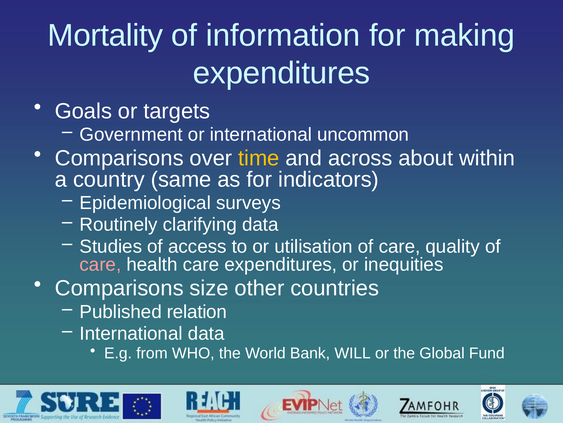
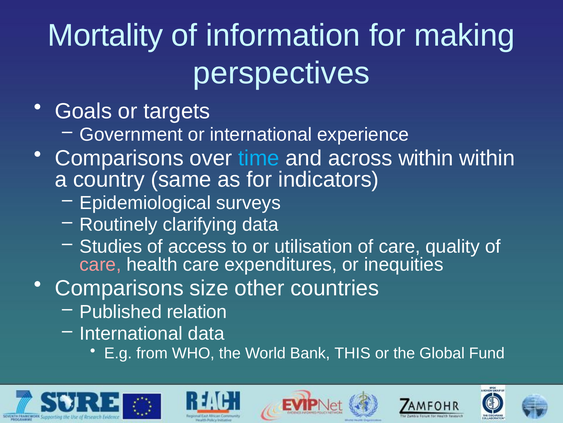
expenditures at (282, 73): expenditures -> perspectives
uncommon: uncommon -> experience
time colour: yellow -> light blue
across about: about -> within
WILL: WILL -> THIS
